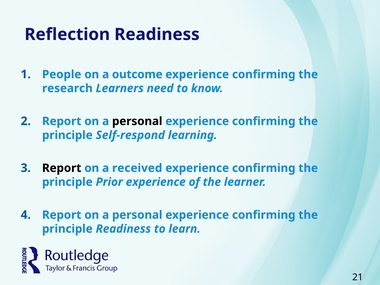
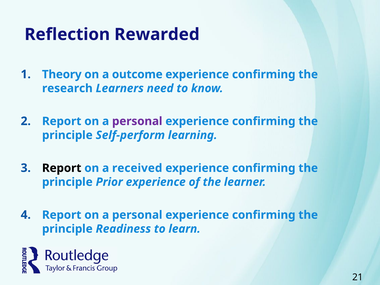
Reflection Readiness: Readiness -> Rewarded
People: People -> Theory
personal at (137, 121) colour: black -> purple
Self-respond: Self-respond -> Self-perform
